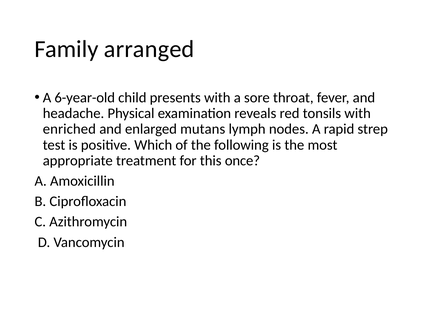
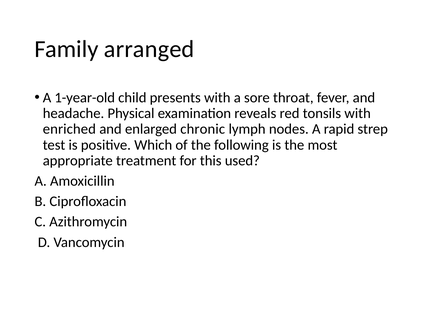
6-year-old: 6-year-old -> 1-year-old
mutans: mutans -> chronic
once: once -> used
